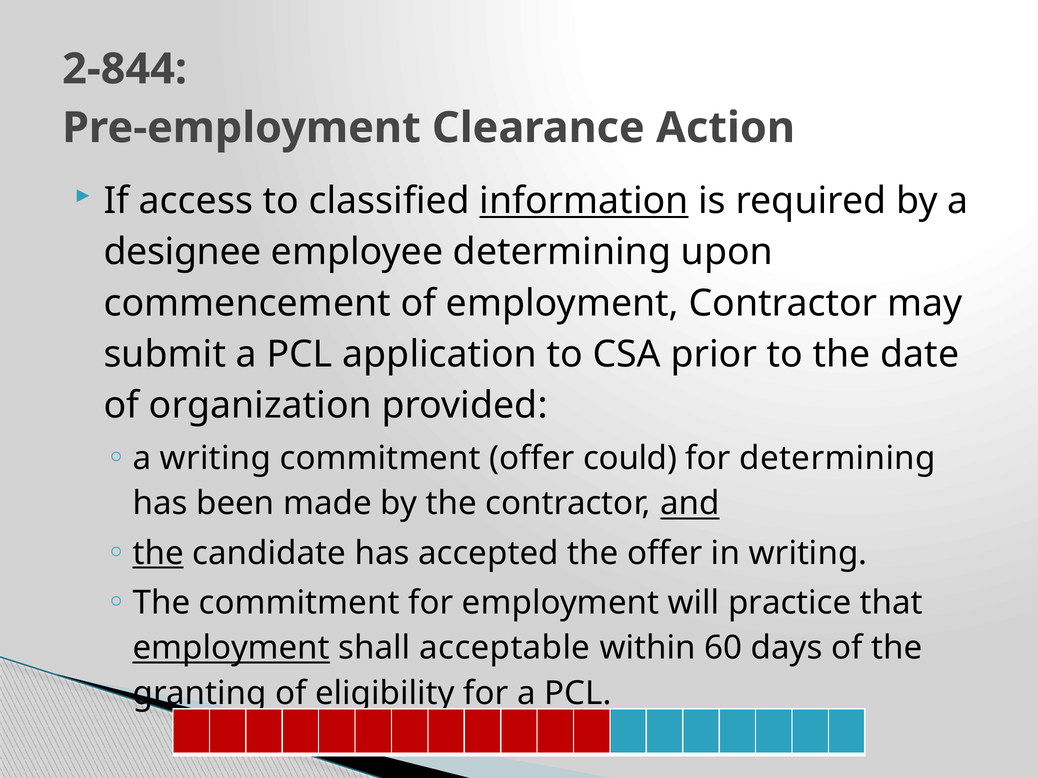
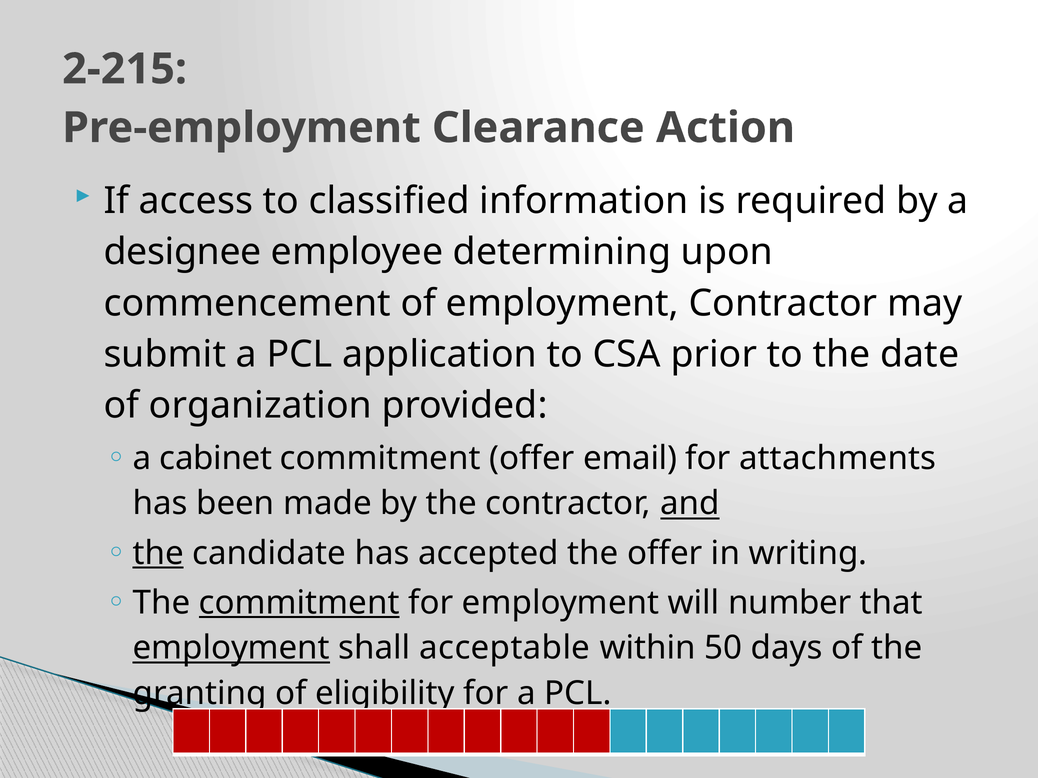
2-844: 2-844 -> 2-215
information underline: present -> none
a writing: writing -> cabinet
could: could -> email
for determining: determining -> attachments
commitment at (299, 603) underline: none -> present
practice: practice -> number
60: 60 -> 50
